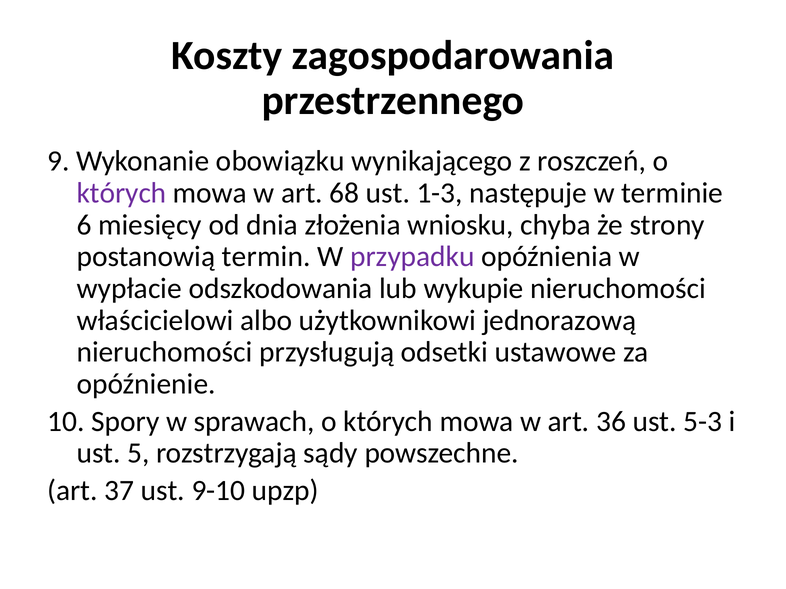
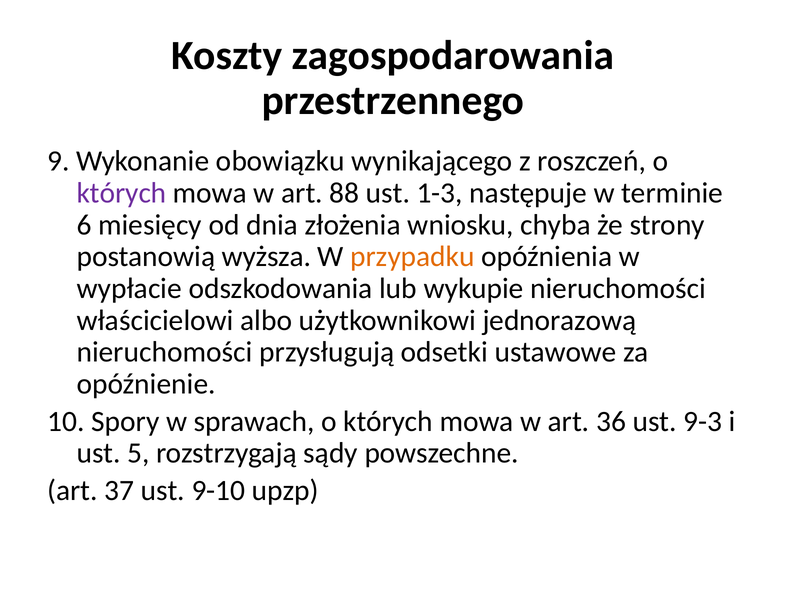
68: 68 -> 88
termin: termin -> wyższa
przypadku colour: purple -> orange
5-3: 5-3 -> 9-3
